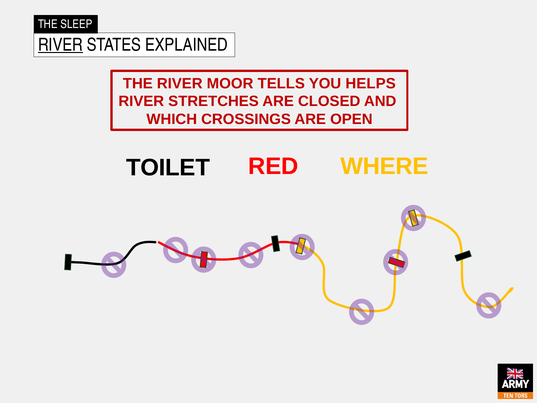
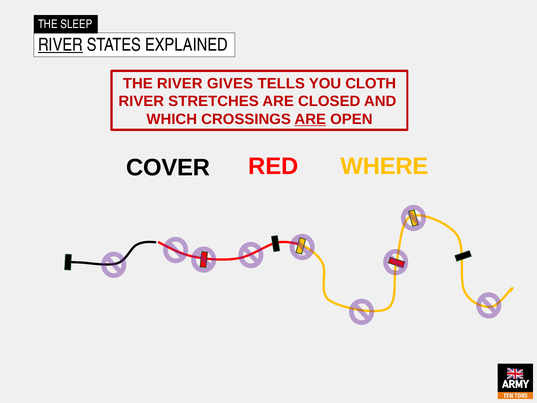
MOOR: MOOR -> GIVES
HELPS: HELPS -> CLOTH
ARE at (310, 119) underline: none -> present
TOILET: TOILET -> COVER
